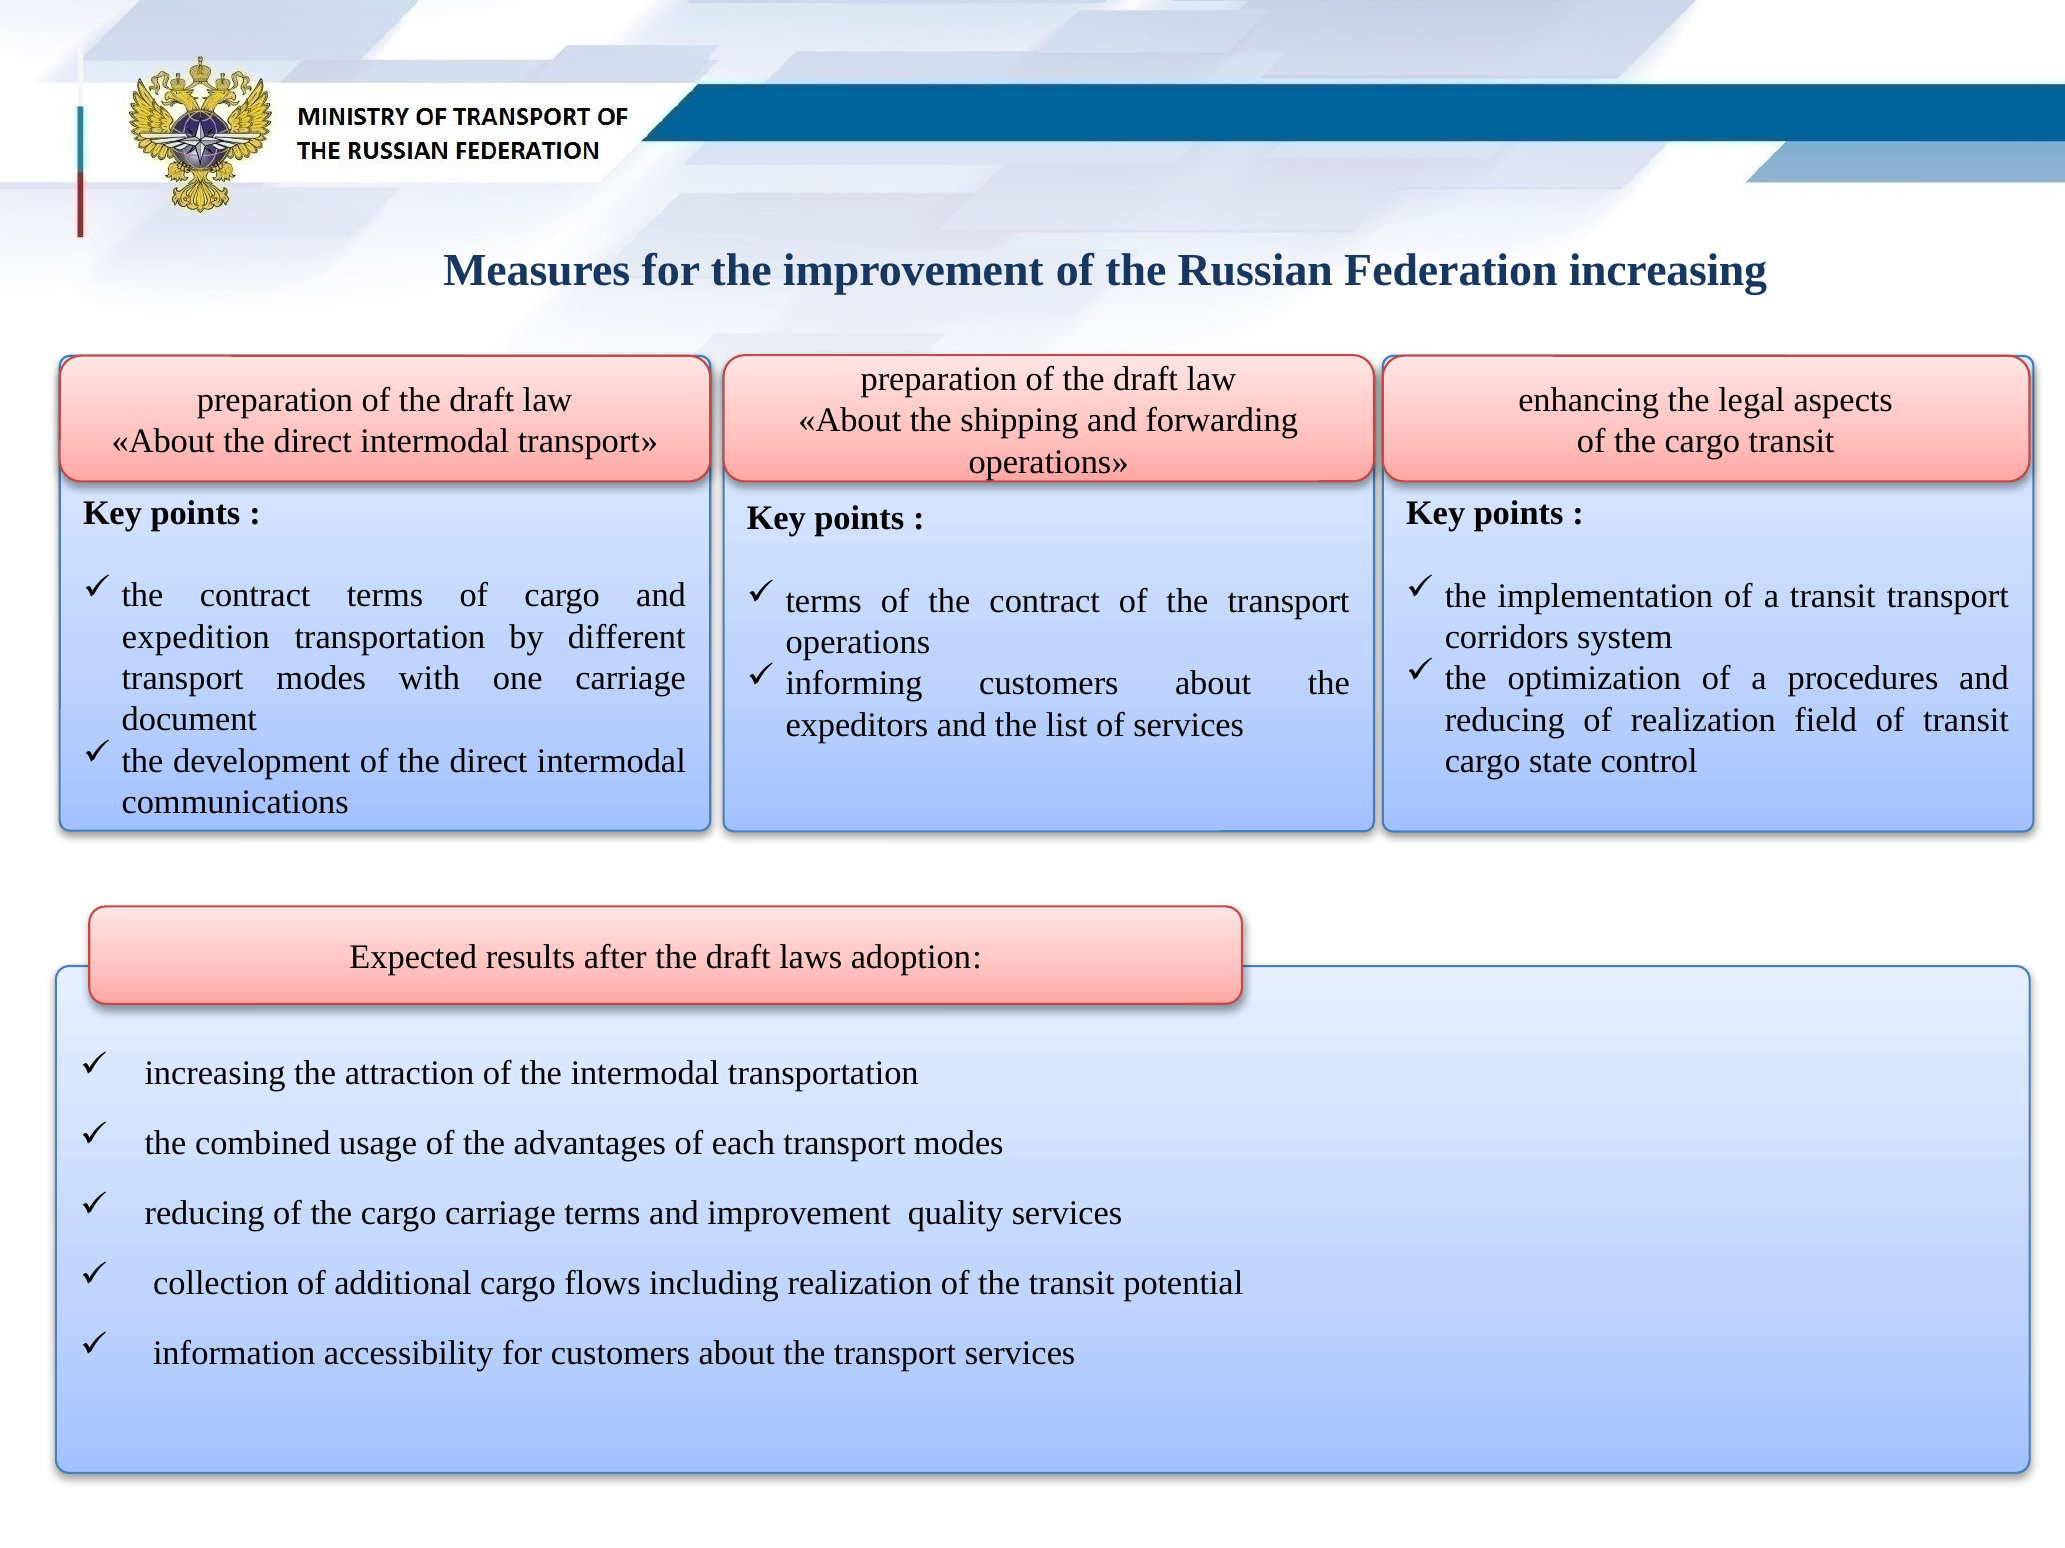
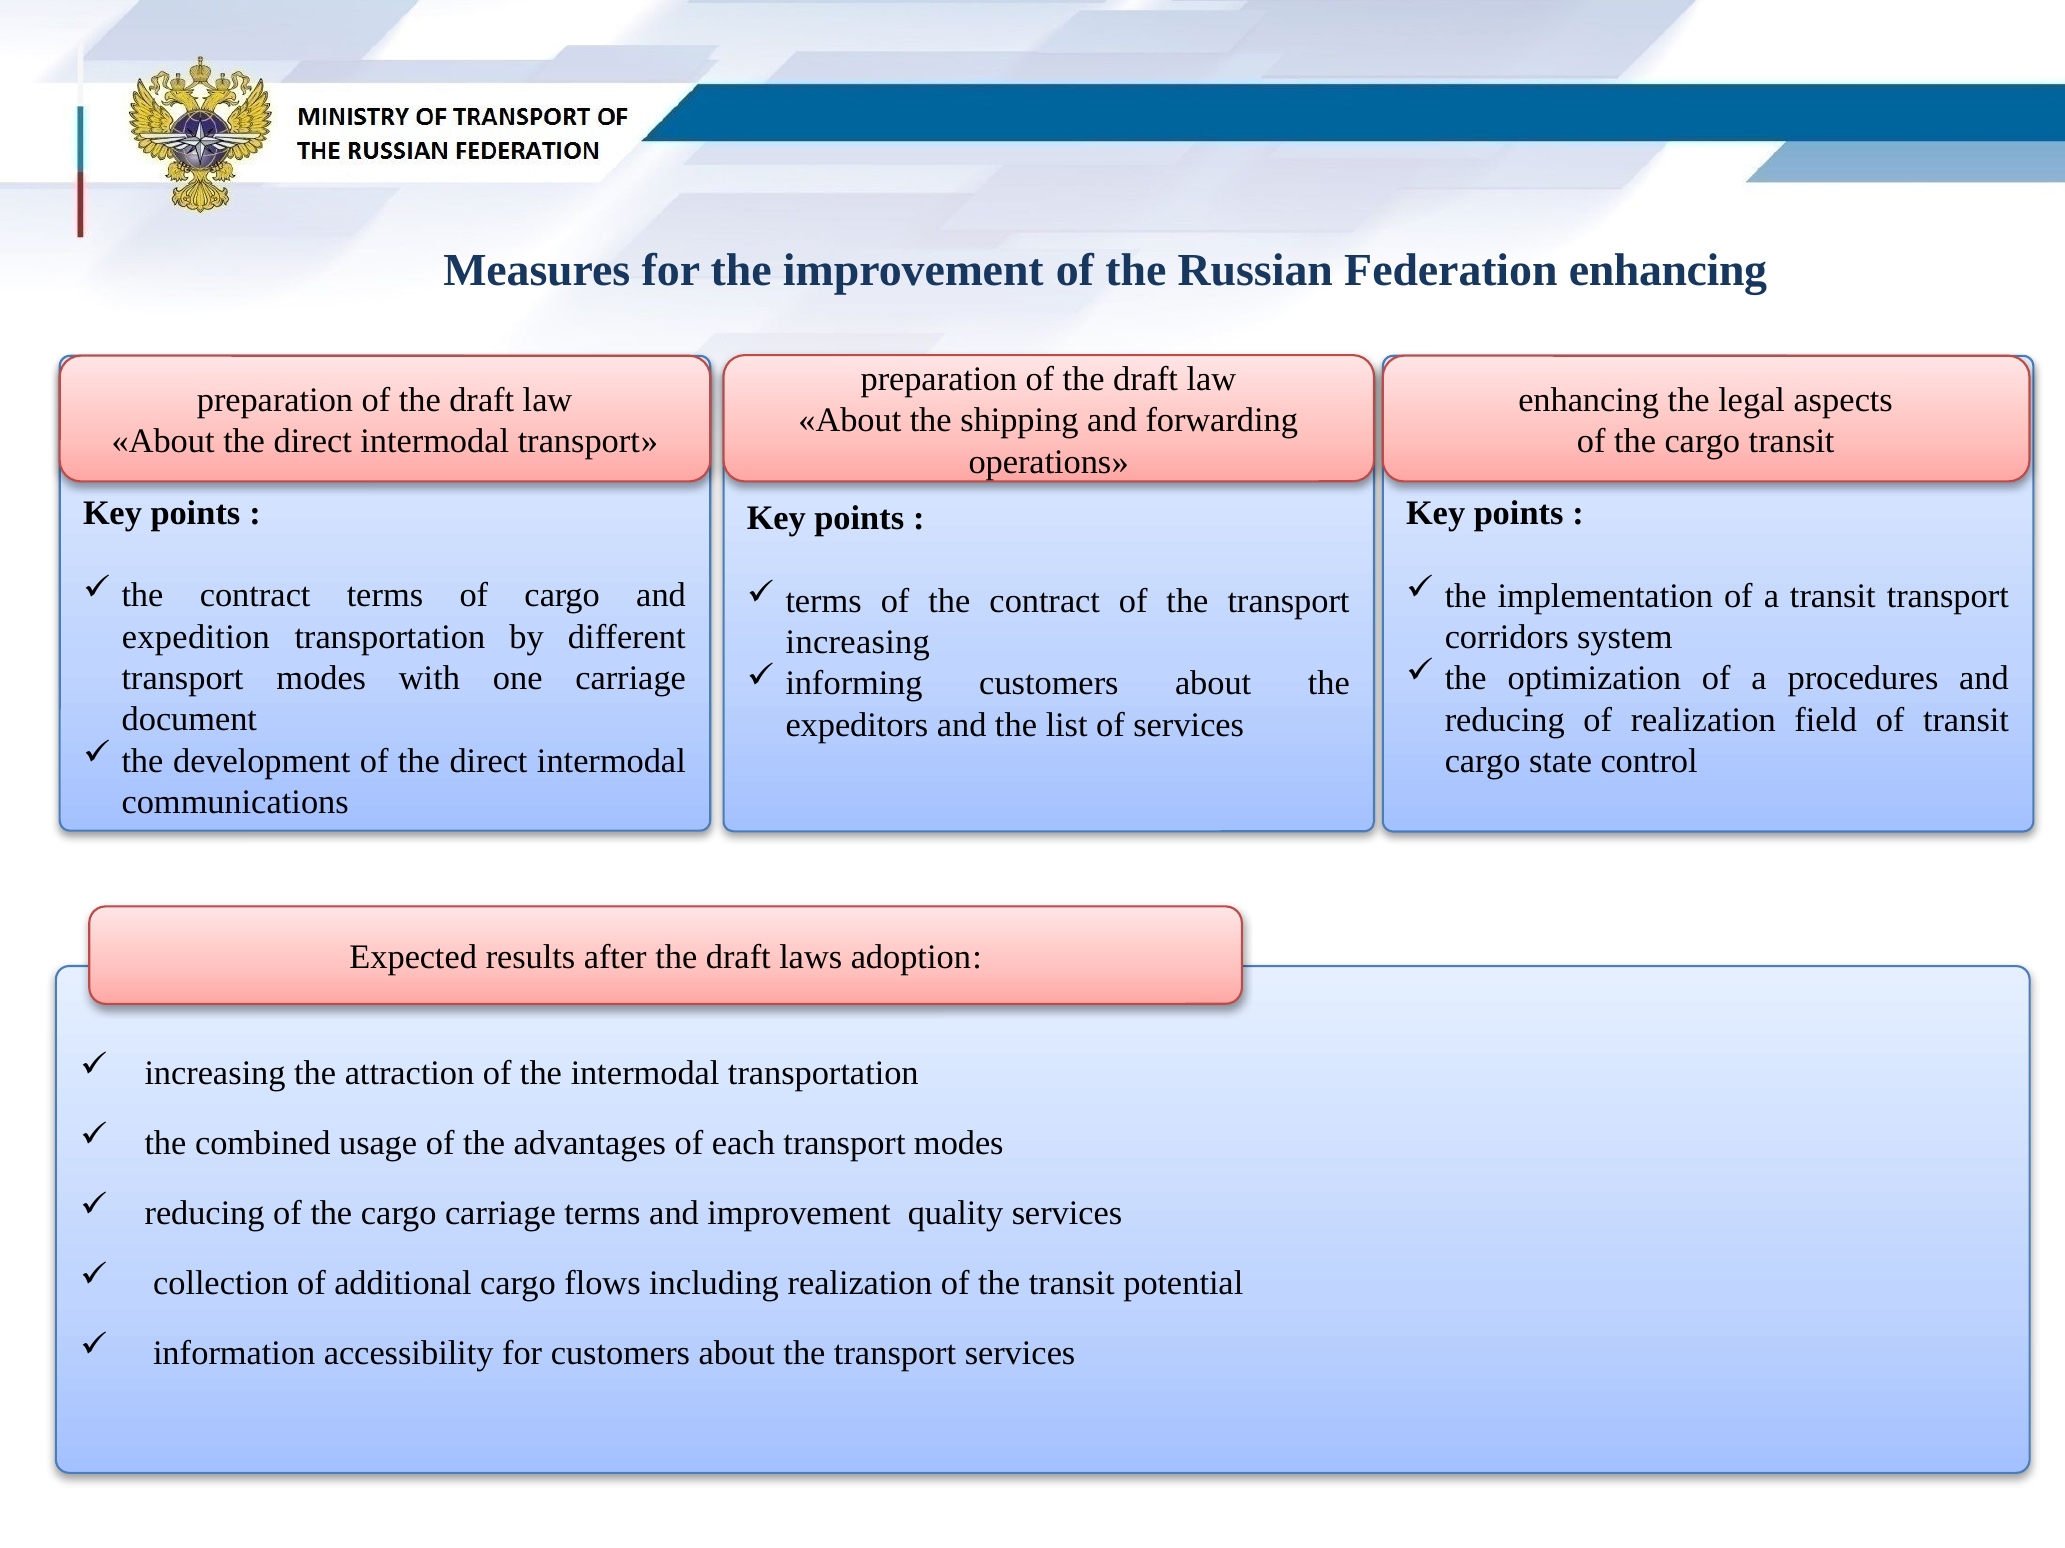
Federation increasing: increasing -> enhancing
operations at (858, 643): operations -> increasing
